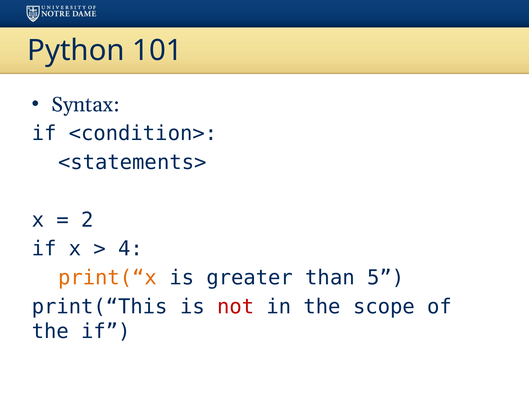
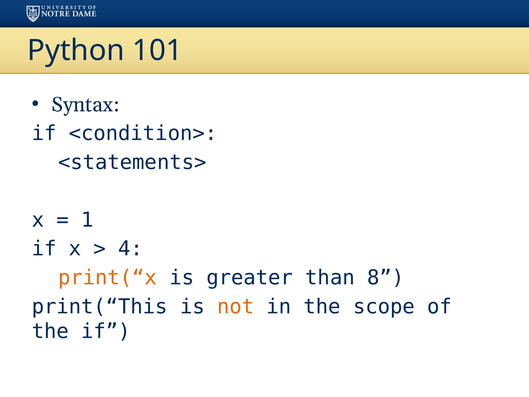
2: 2 -> 1
5: 5 -> 8
not colour: red -> orange
